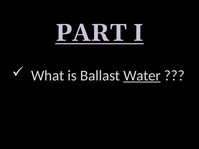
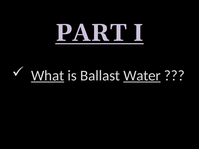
What underline: none -> present
